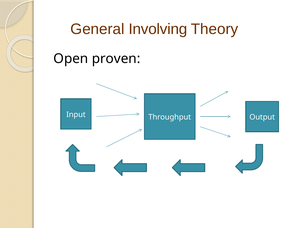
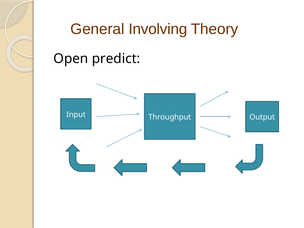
proven: proven -> predict
